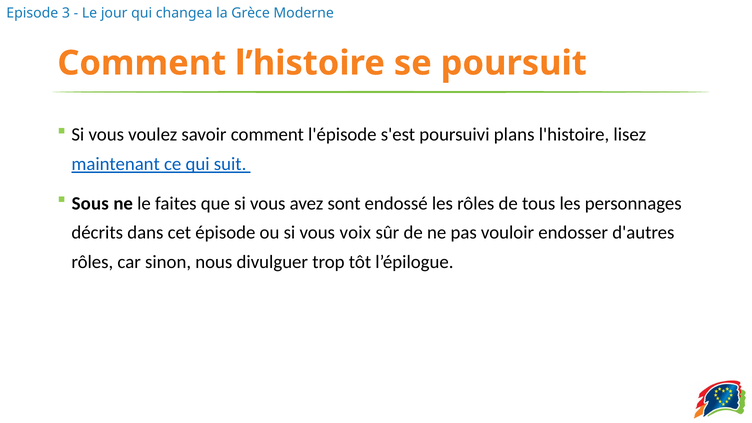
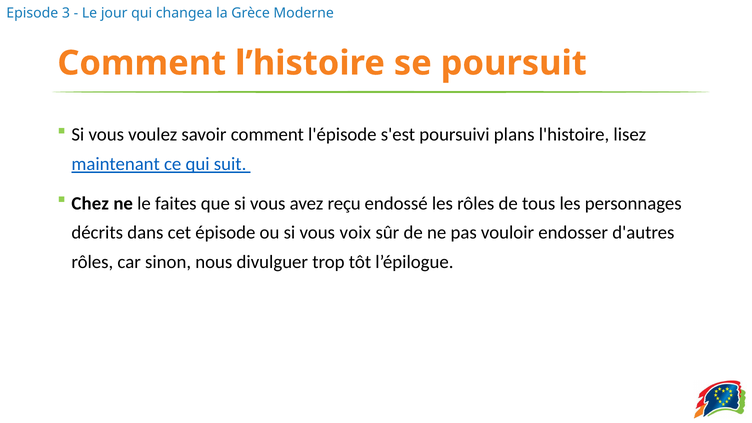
Sous: Sous -> Chez
sont: sont -> reçu
